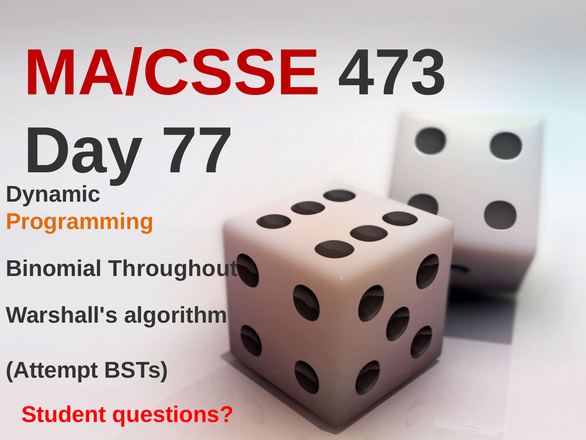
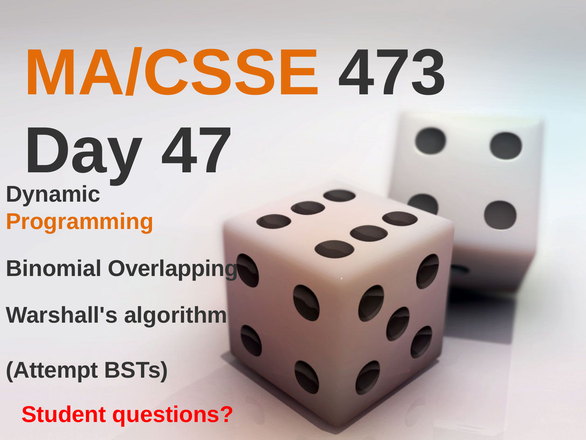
MA/CSSE colour: red -> orange
77: 77 -> 47
Throughout: Throughout -> Overlapping
